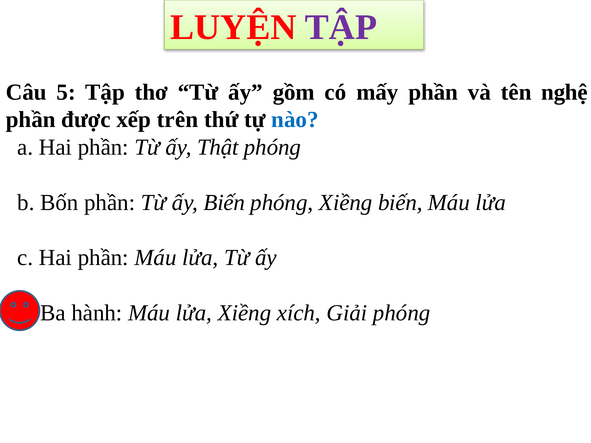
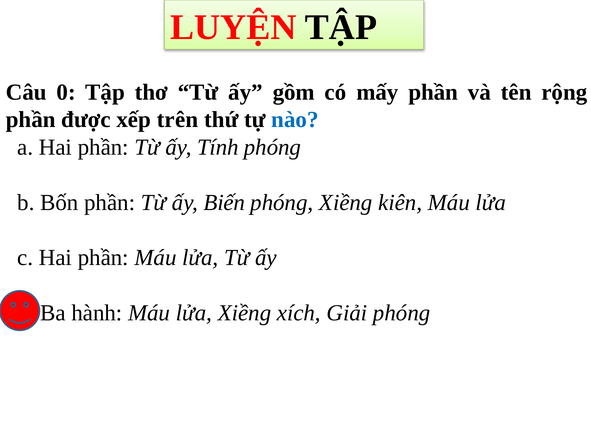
TẬP at (341, 27) colour: purple -> black
5: 5 -> 0
nghệ: nghệ -> rộng
Thật: Thật -> Tính
Xiềng biến: biến -> kiên
